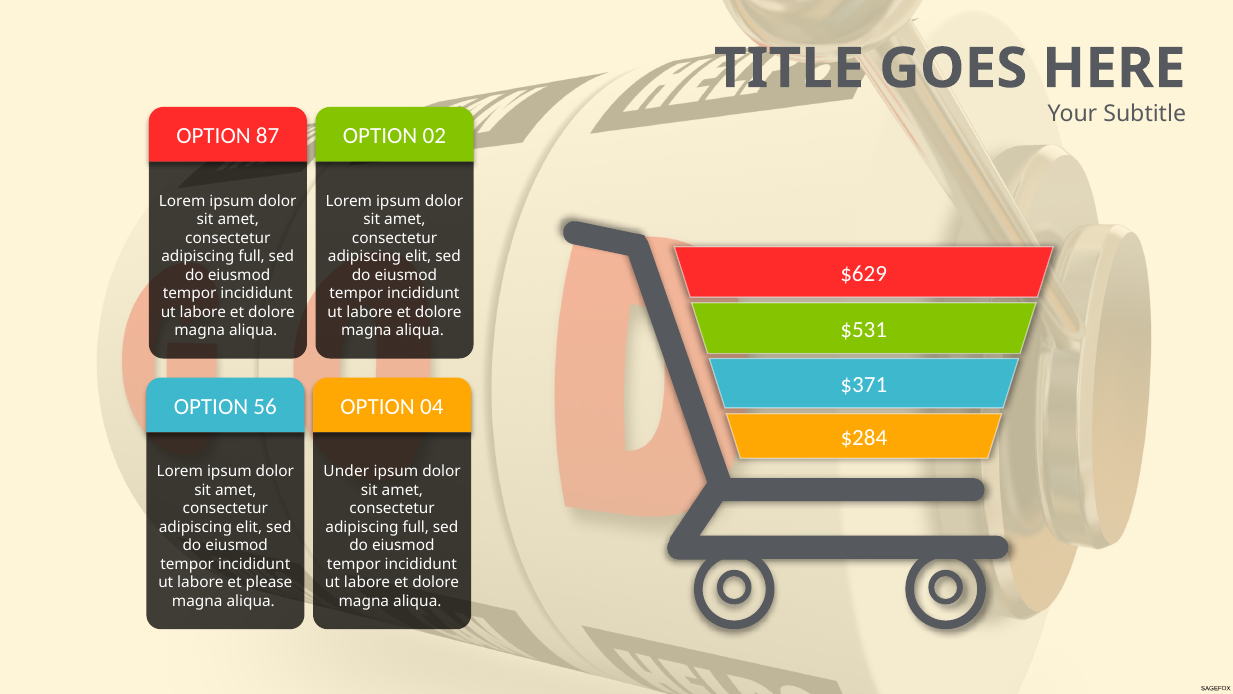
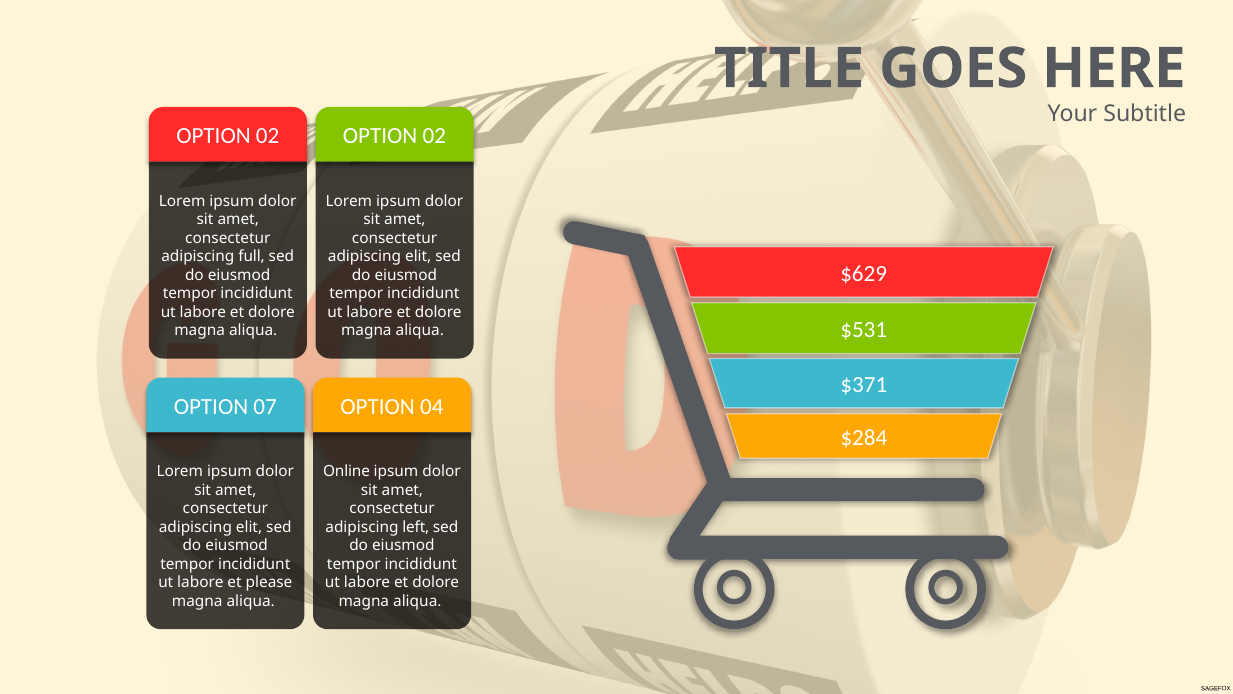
87 at (268, 136): 87 -> 02
56: 56 -> 07
Under: Under -> Online
full at (416, 527): full -> left
